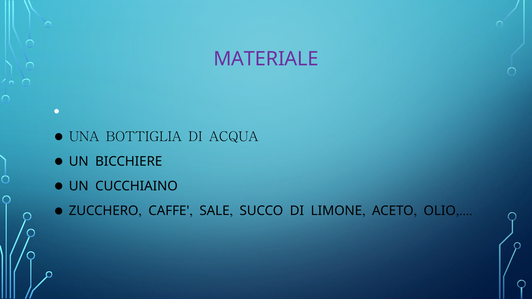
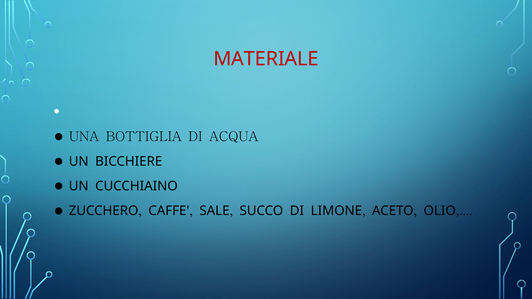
MATERIALE colour: purple -> red
